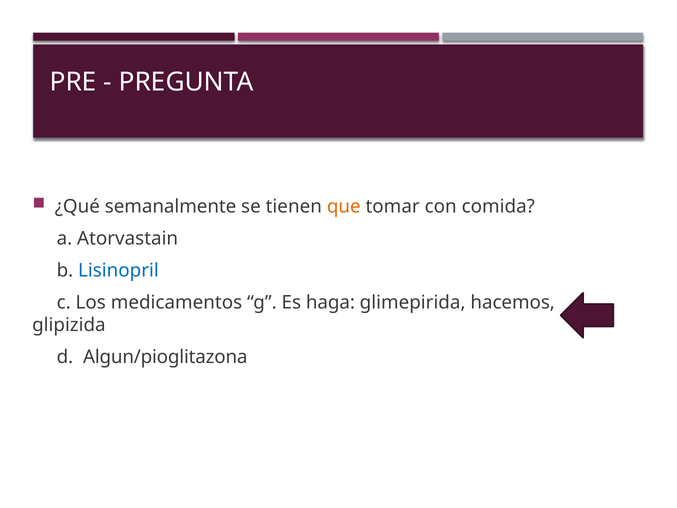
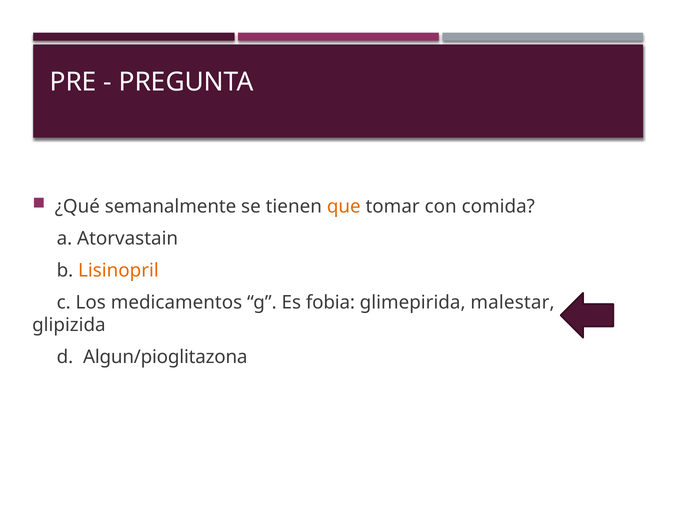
Lisinopril colour: blue -> orange
haga: haga -> fobia
hacemos: hacemos -> malestar
